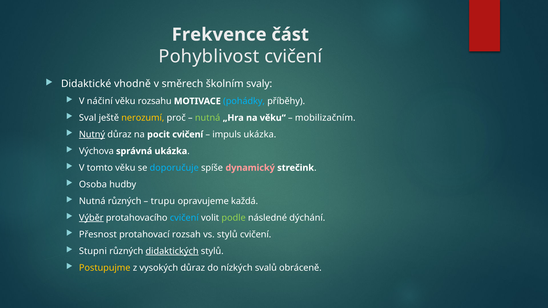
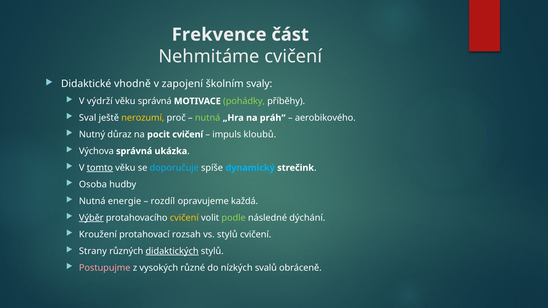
Pohyblivost: Pohyblivost -> Nehmitáme
směrech: směrech -> zapojení
náčiní: náčiní -> výdrží
věku rozsahu: rozsahu -> správná
pohádky colour: light blue -> light green
věku“: věku“ -> práh“
mobilizačním: mobilizačním -> aerobikového
Nutný underline: present -> none
impuls ukázka: ukázka -> kloubů
tomto underline: none -> present
dynamický colour: pink -> light blue
Nutná různých: různých -> energie
trupu: trupu -> rozdíl
cvičení at (184, 218) colour: light blue -> yellow
Přesnost: Přesnost -> Kroužení
Stupni: Stupni -> Strany
Postupujme colour: yellow -> pink
vysokých důraz: důraz -> různé
